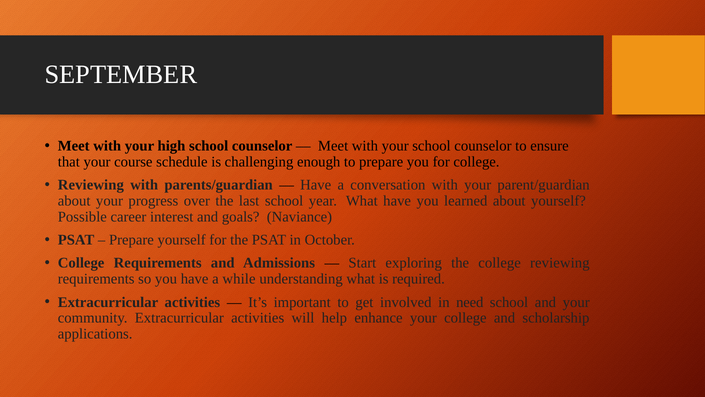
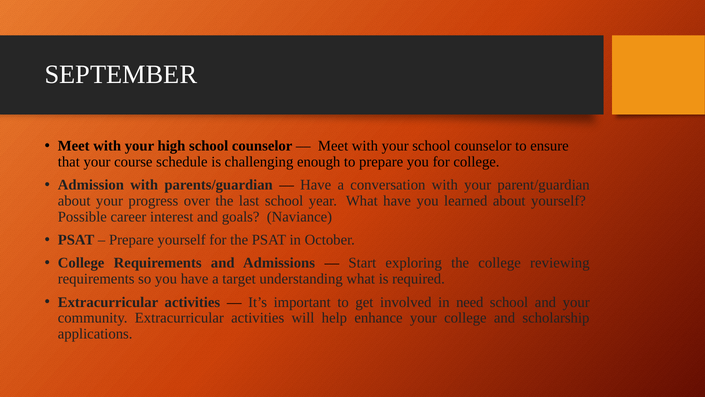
Reviewing at (91, 185): Reviewing -> Admission
while: while -> target
